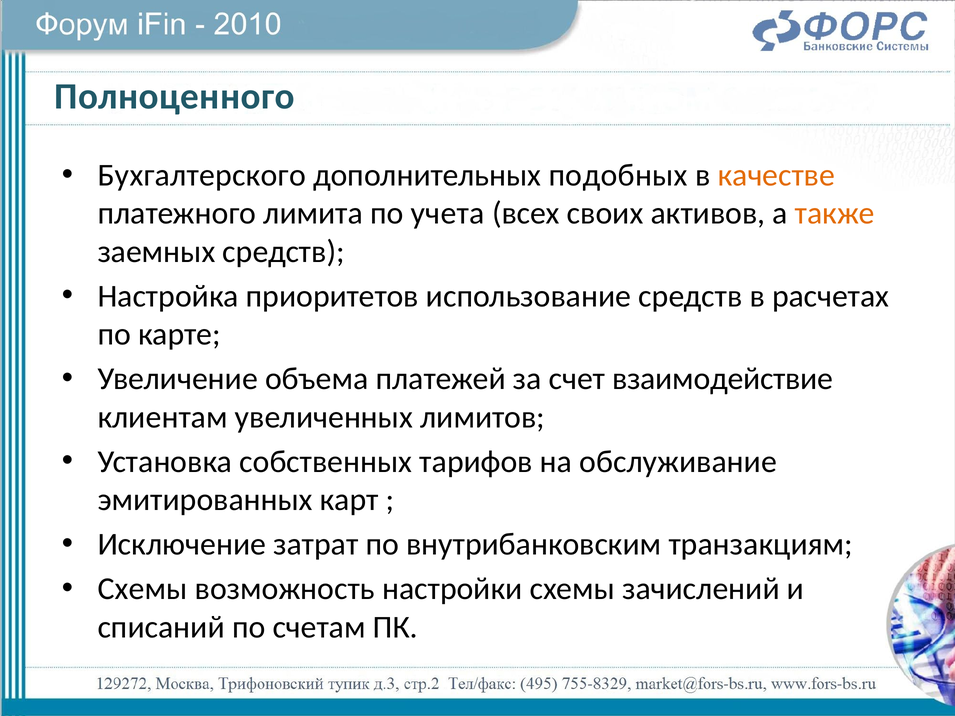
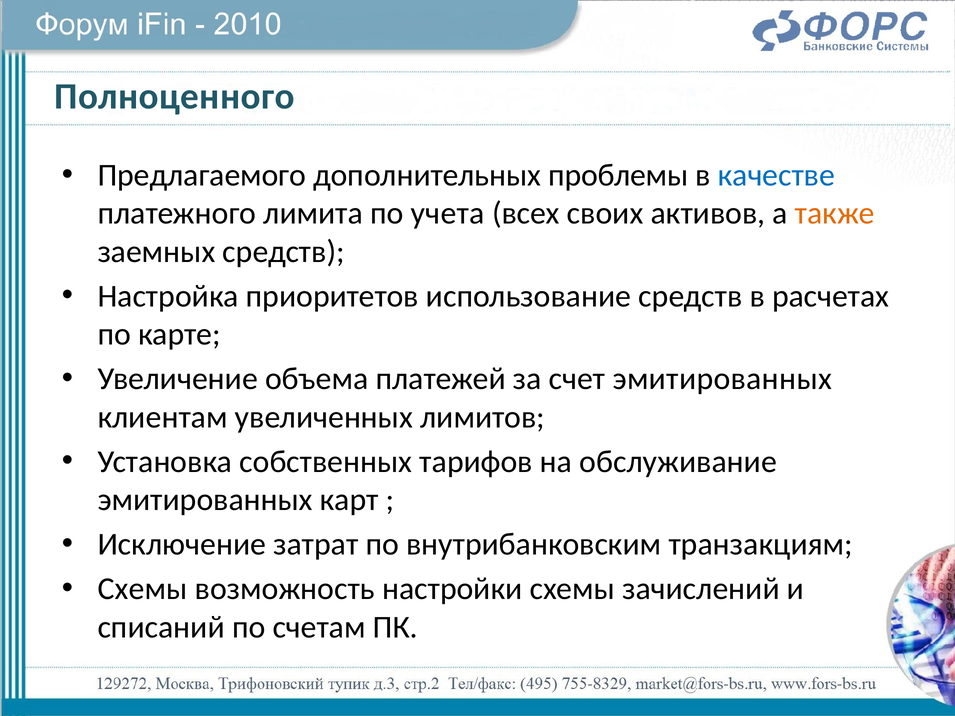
Бухгалтерского: Бухгалтерского -> Предлагаемого
подобных: подобных -> проблемы
качестве colour: orange -> blue
счет взаимодействие: взаимодействие -> эмитированных
